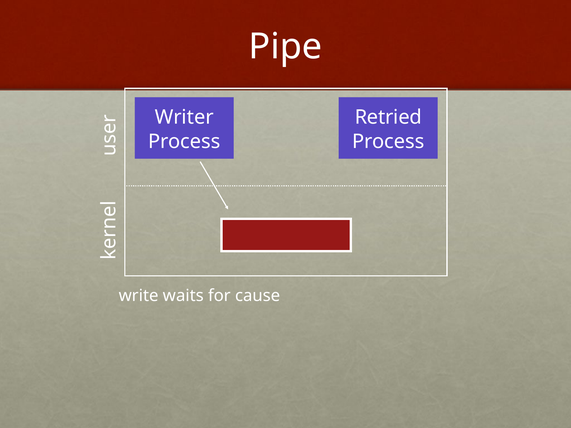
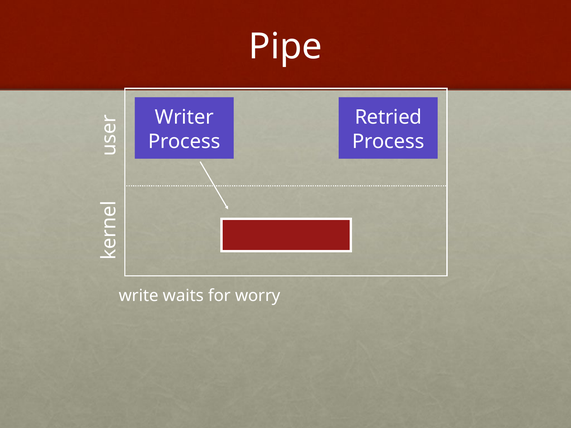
cause: cause -> worry
